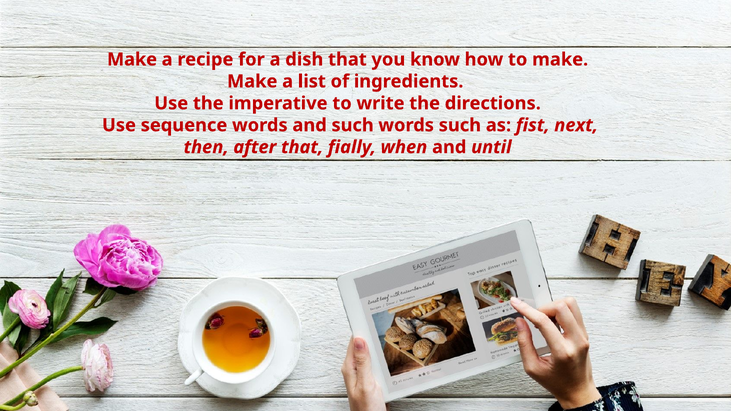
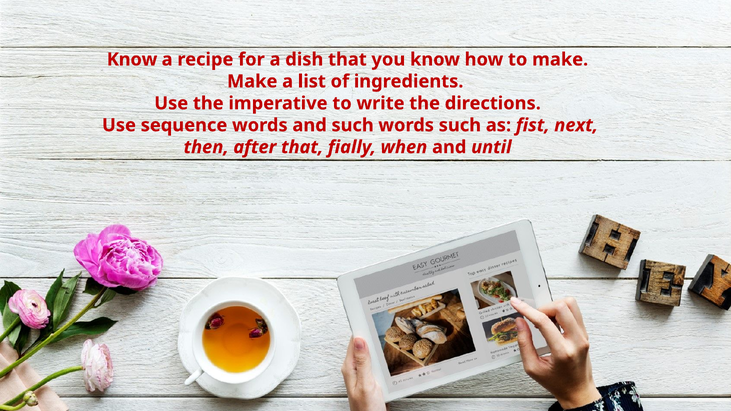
Make at (132, 59): Make -> Know
